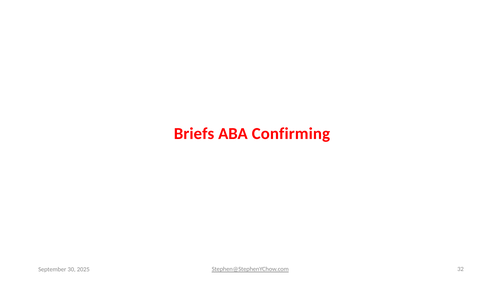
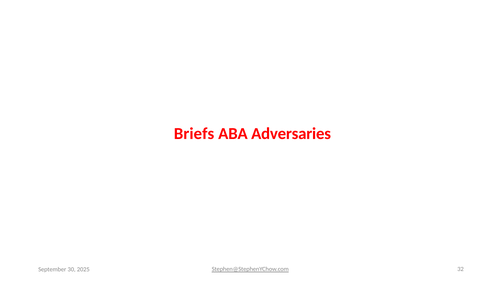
Confirming: Confirming -> Adversaries
